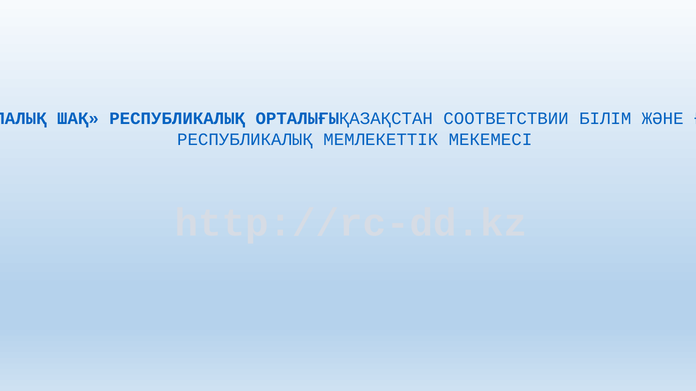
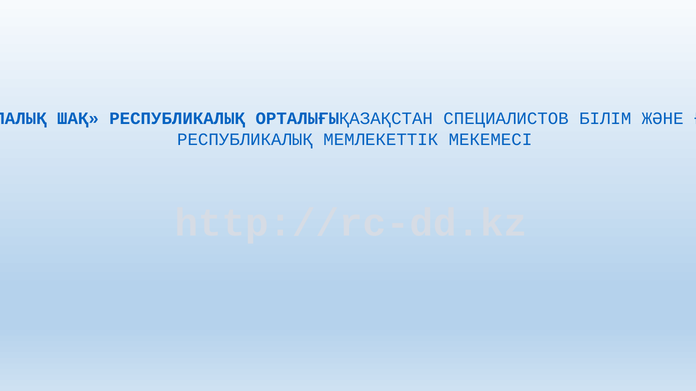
СООТВЕТСТВИИ: СООТВЕТСТВИИ -> СПЕЦИАЛИСТОВ
